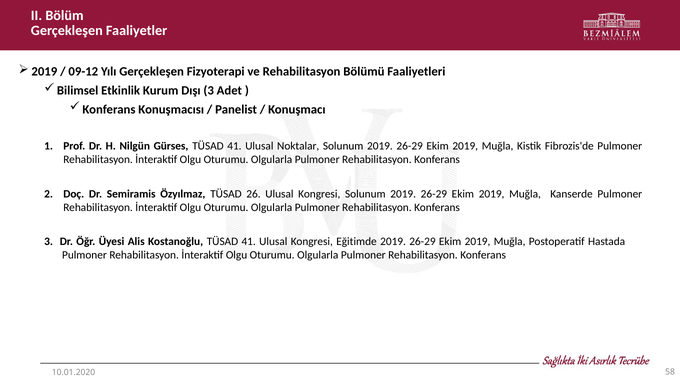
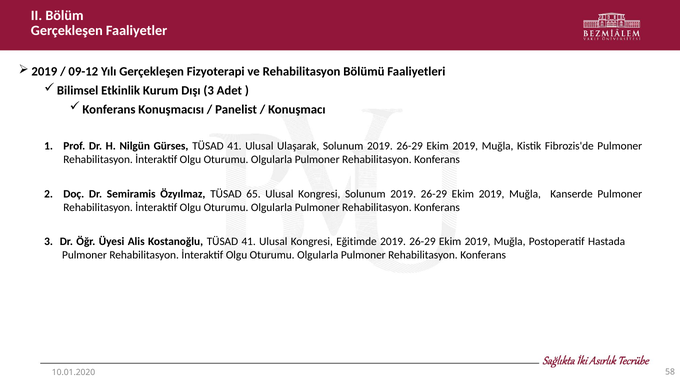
Noktalar: Noktalar -> Ulaşarak
26: 26 -> 65
